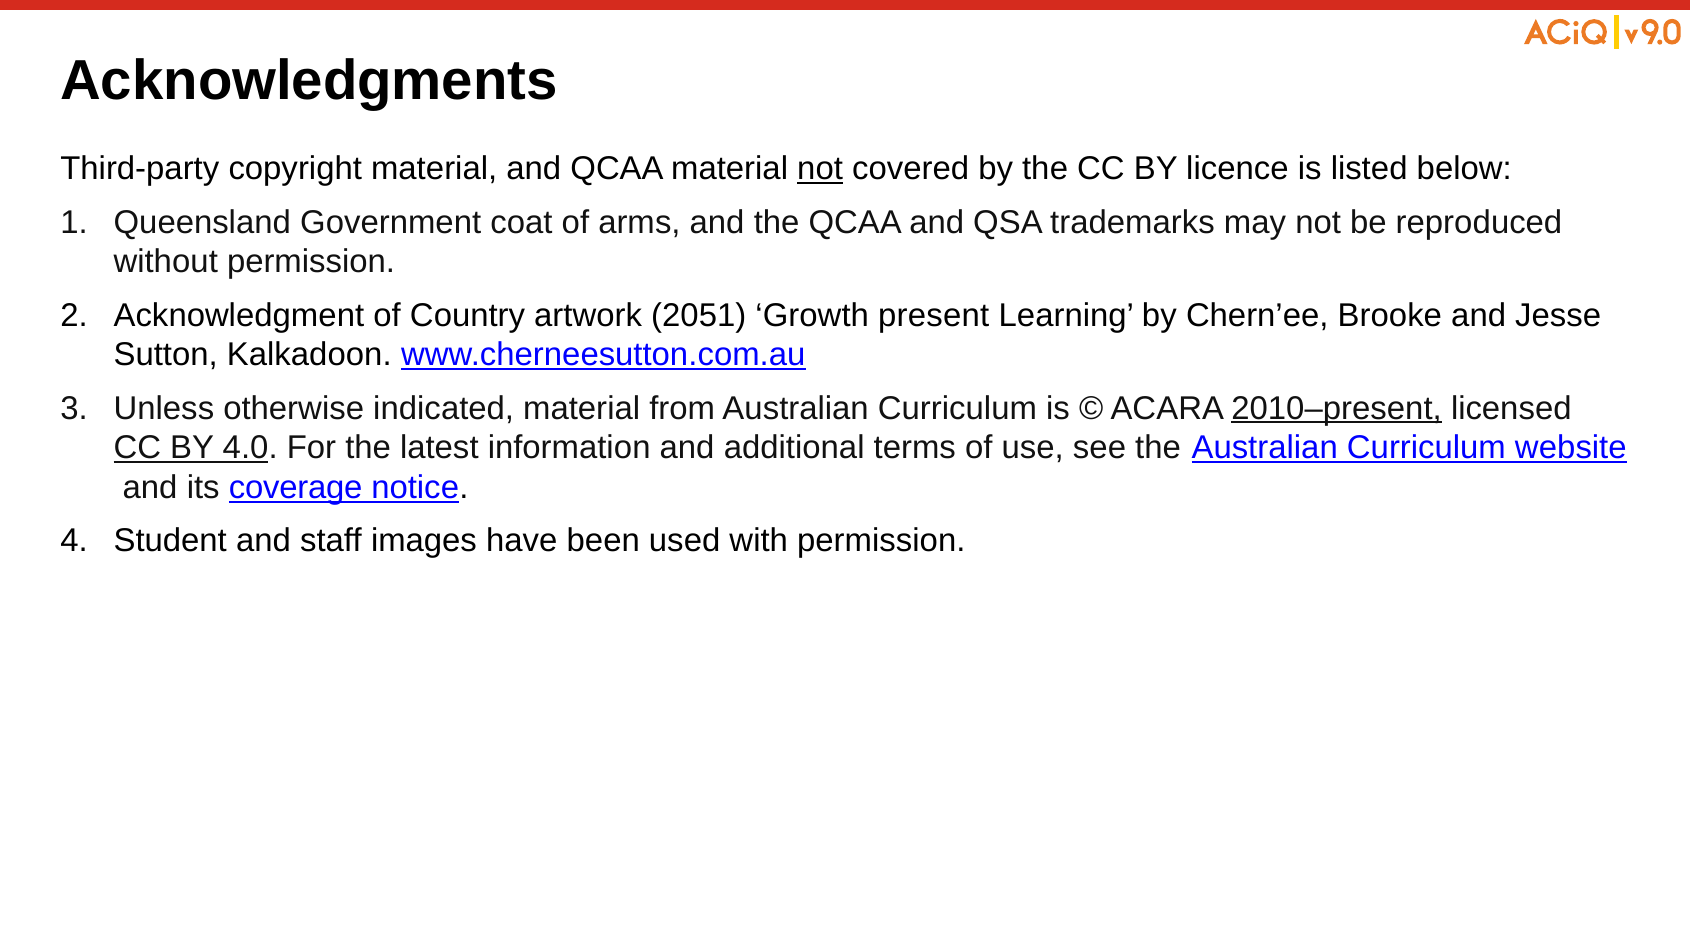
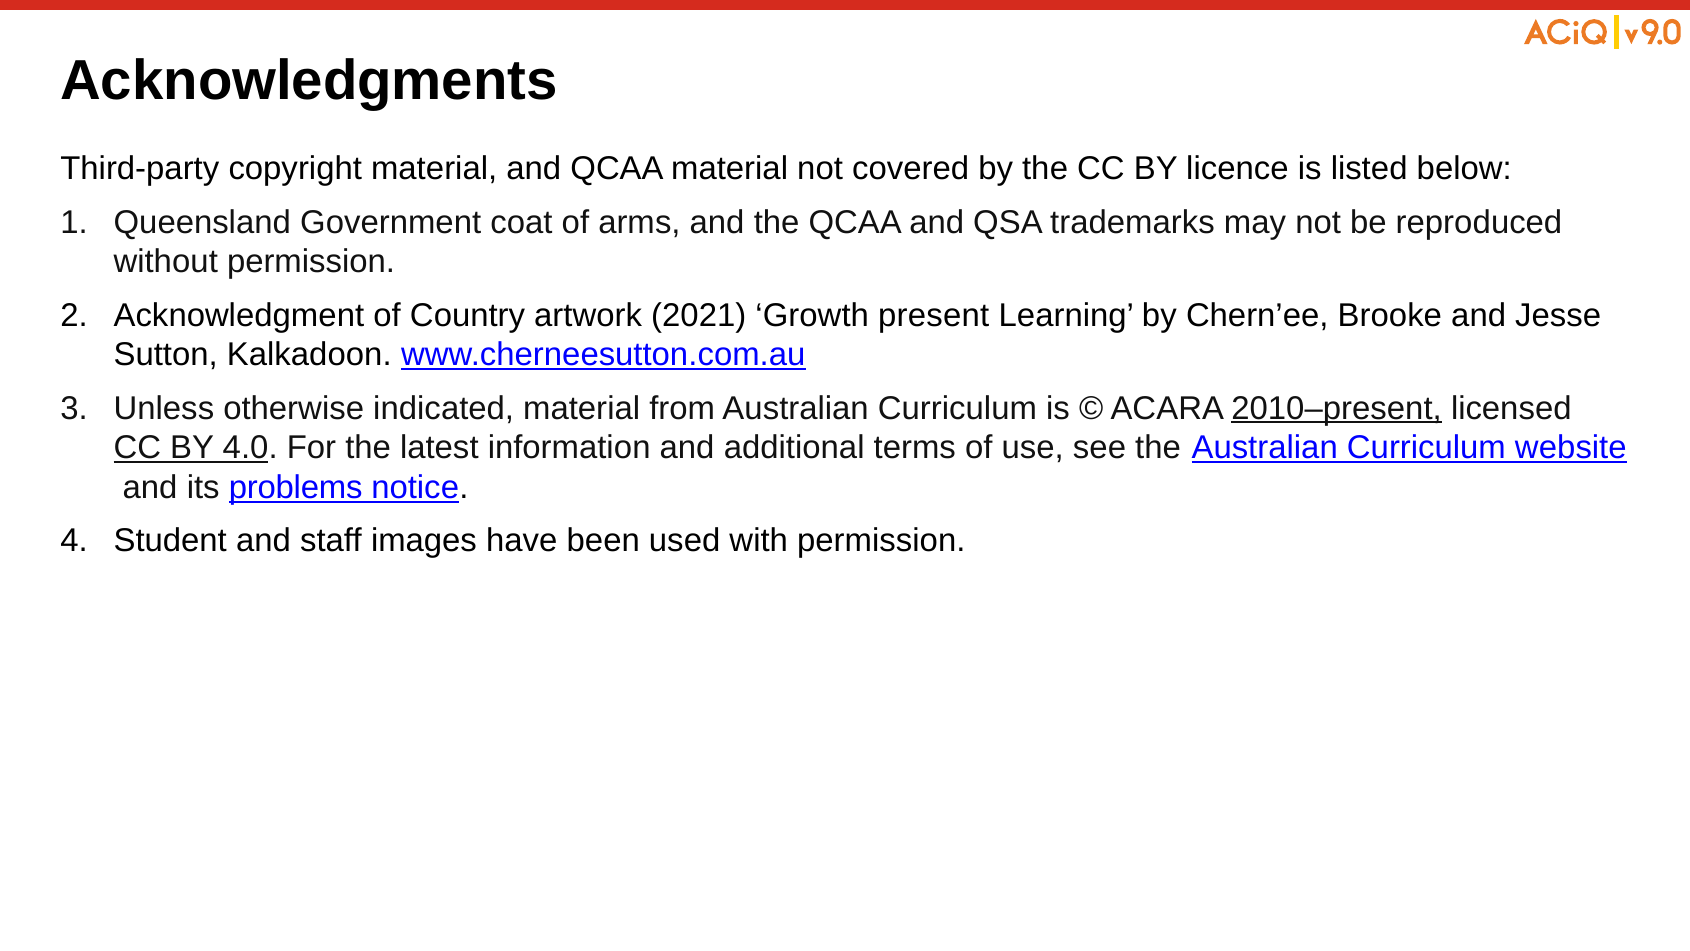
not at (820, 169) underline: present -> none
2051: 2051 -> 2021
coverage: coverage -> problems
